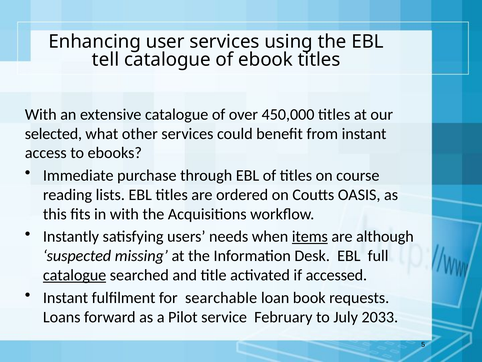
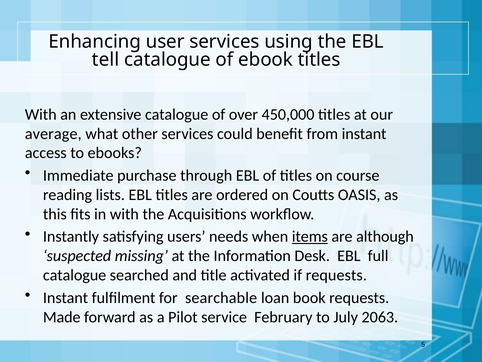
selected: selected -> average
catalogue at (75, 275) underline: present -> none
if accessed: accessed -> requests
Loans: Loans -> Made
2033: 2033 -> 2063
